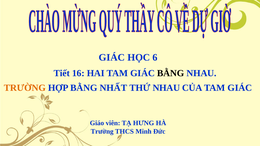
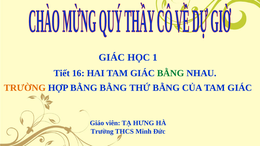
6: 6 -> 1
BẰNG at (171, 73) colour: black -> green
BẰNG NHẤT: NHẤT -> BẰNG
THỨ NHAU: NHAU -> BẰNG
